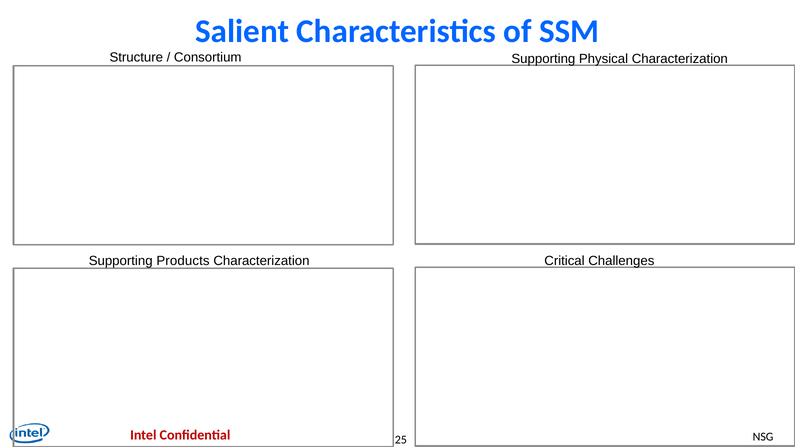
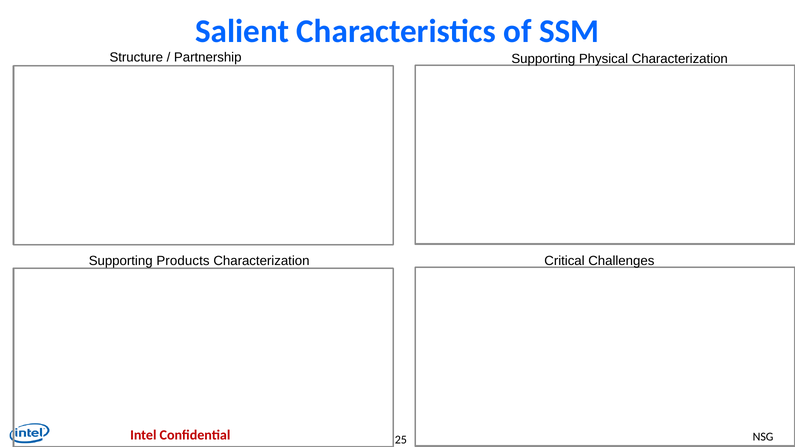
Consortium: Consortium -> Partnership
